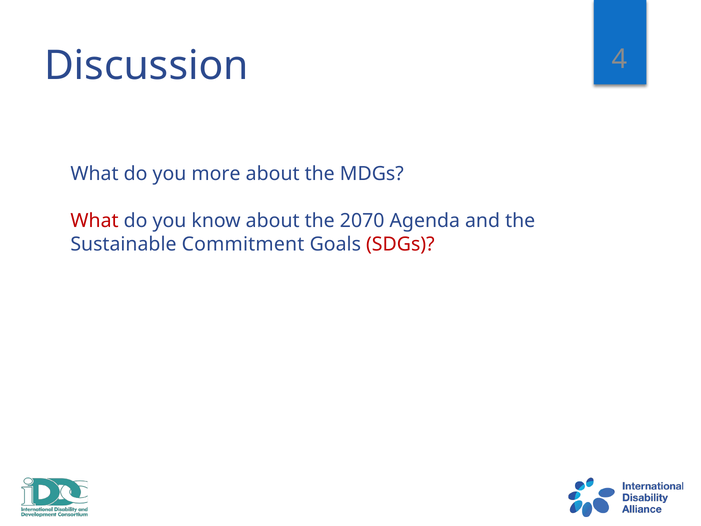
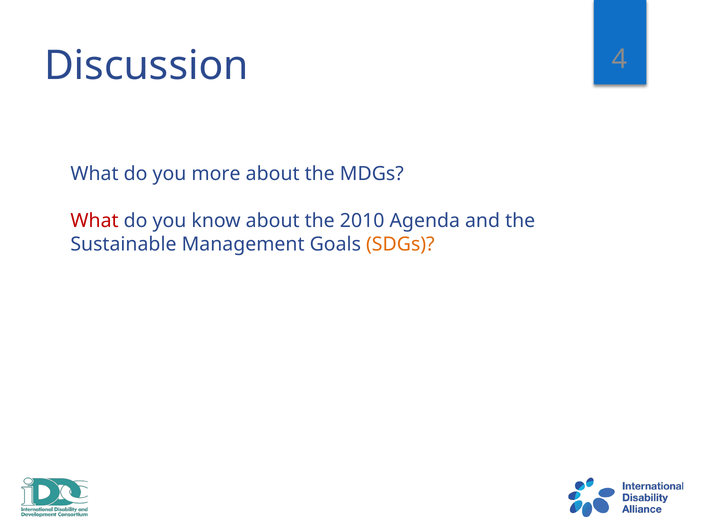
2070: 2070 -> 2010
Commitment: Commitment -> Management
SDGs colour: red -> orange
